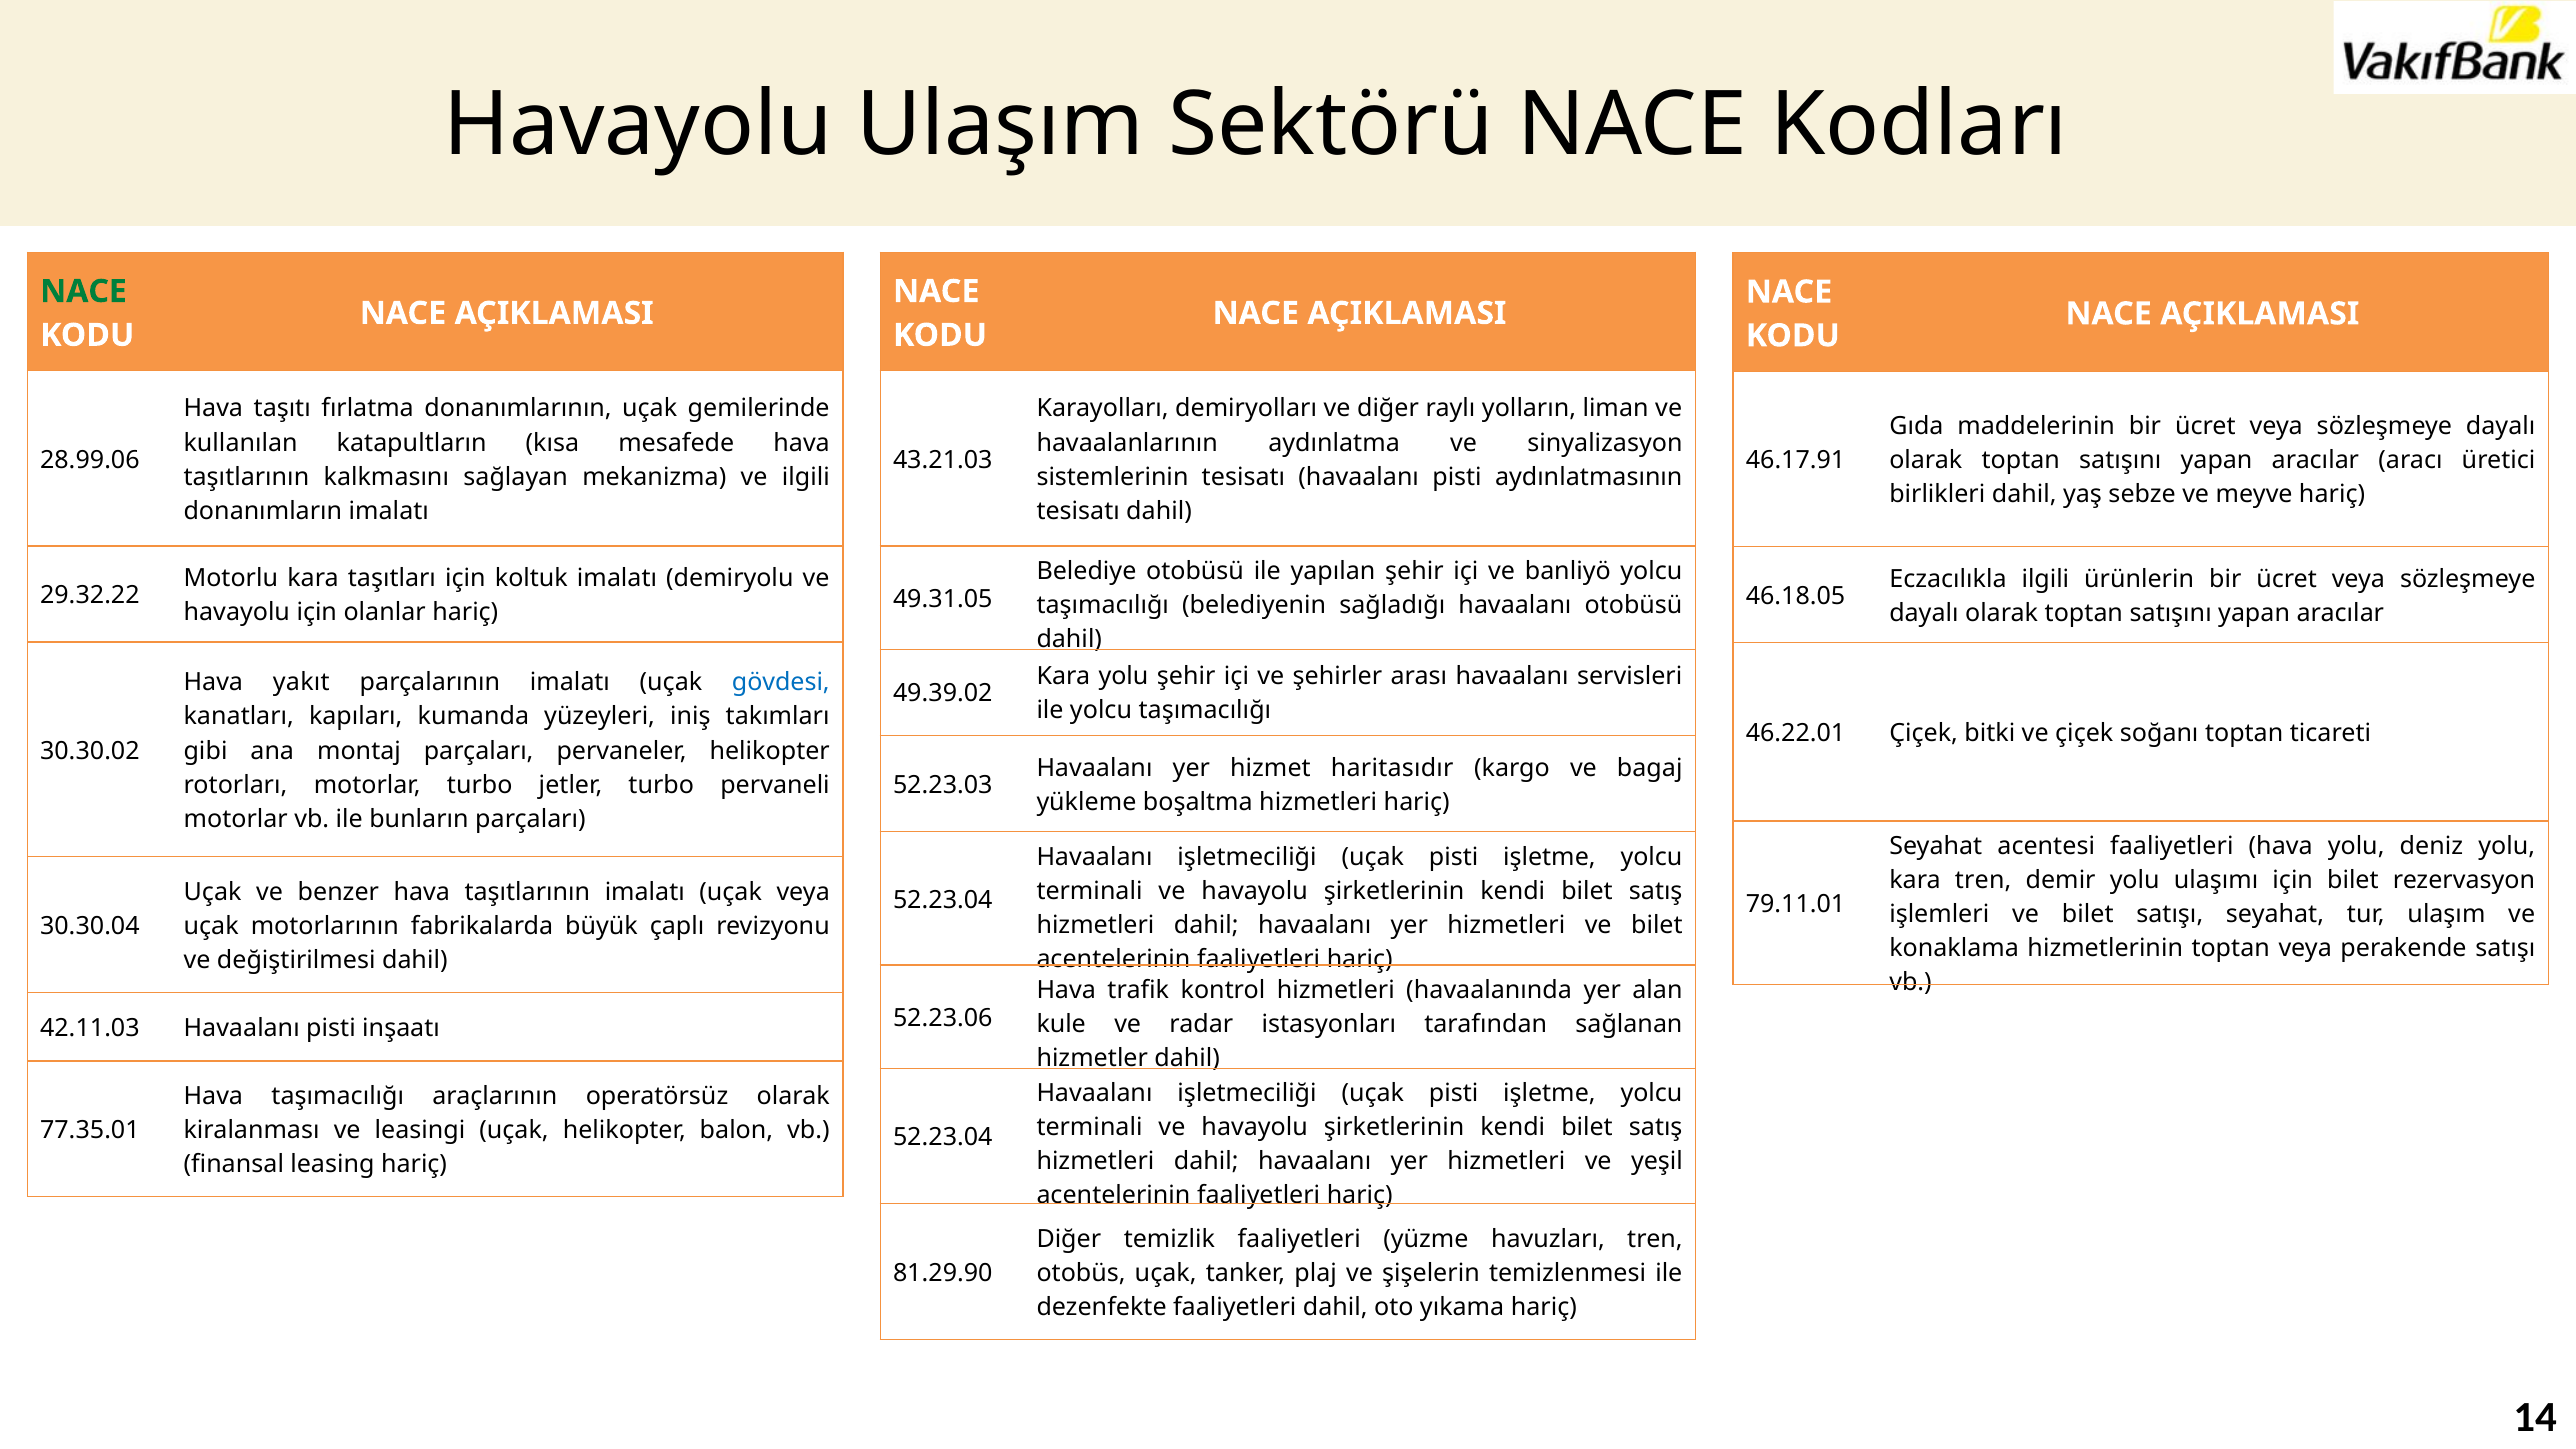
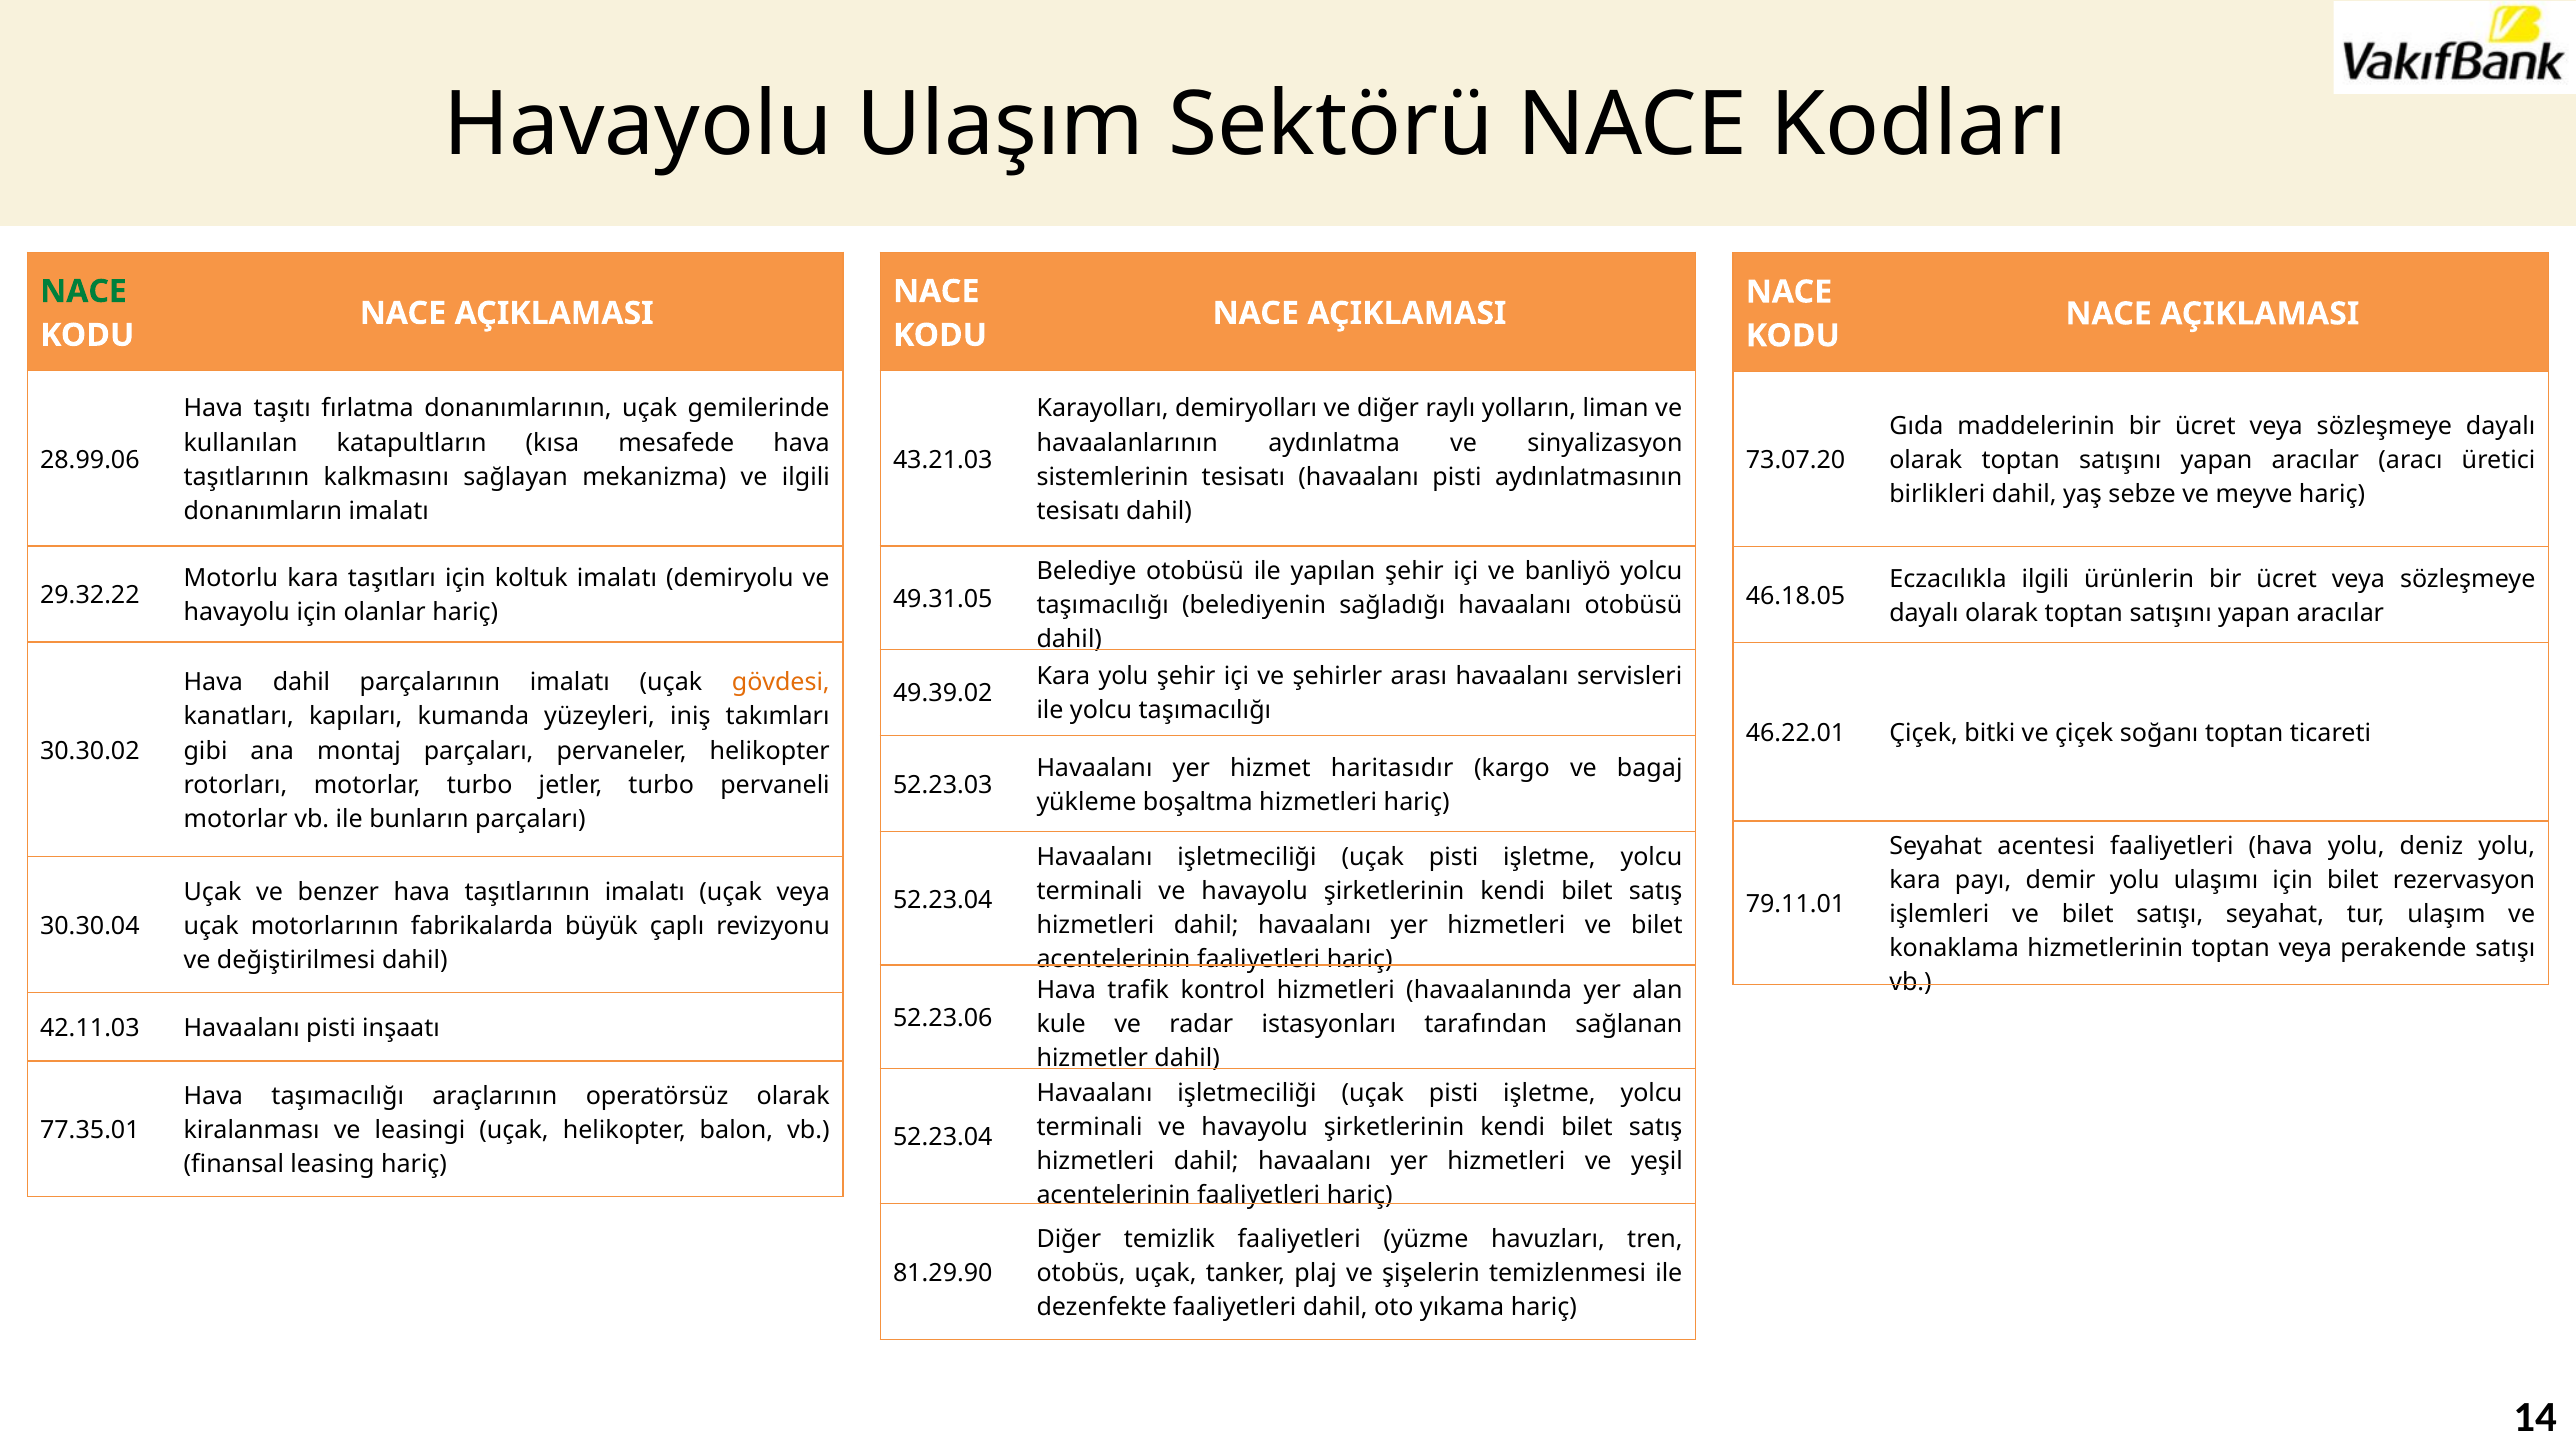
46.17.91: 46.17.91 -> 73.07.20
Hava yakıt: yakıt -> dahil
gövdesi colour: blue -> orange
kara tren: tren -> payı
